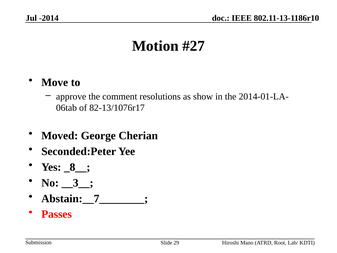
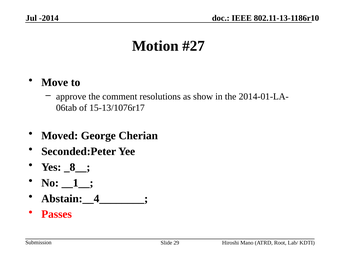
82-13/1076r17: 82-13/1076r17 -> 15-13/1076r17
__3__: __3__ -> __1__
Abstain:__7________: Abstain:__7________ -> Abstain:__4________
